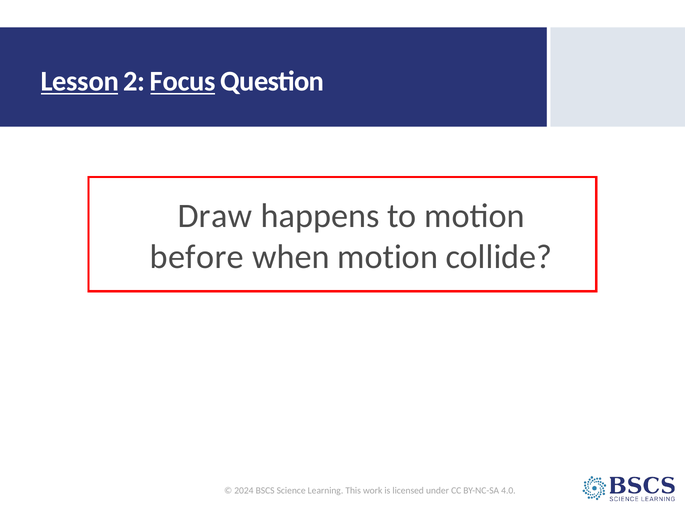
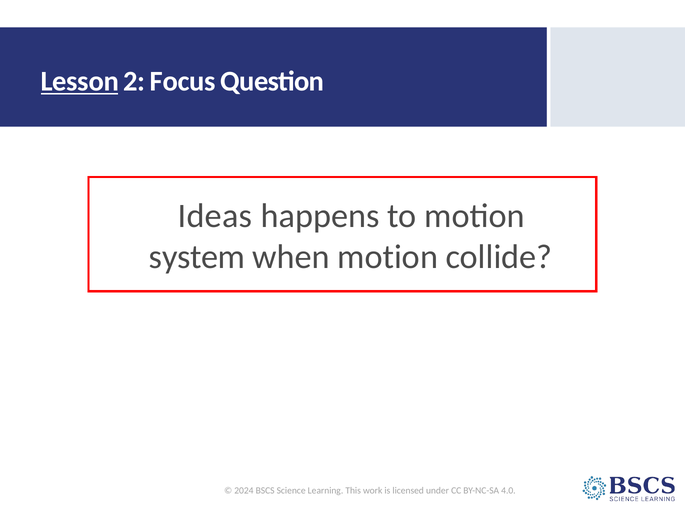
Focus underline: present -> none
Draw: Draw -> Ideas
before: before -> system
